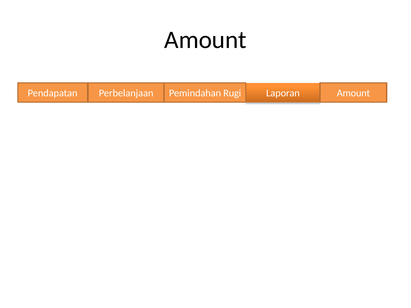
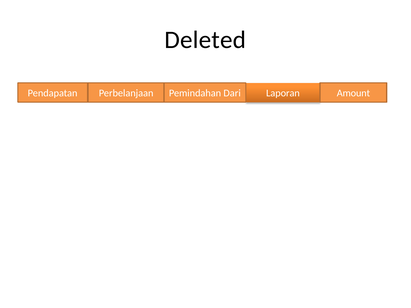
Amount at (205, 40): Amount -> Deleted
Rugi: Rugi -> Dari
